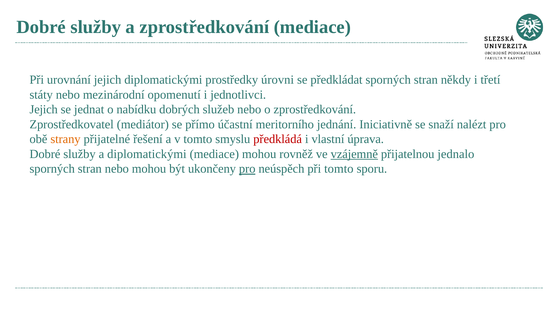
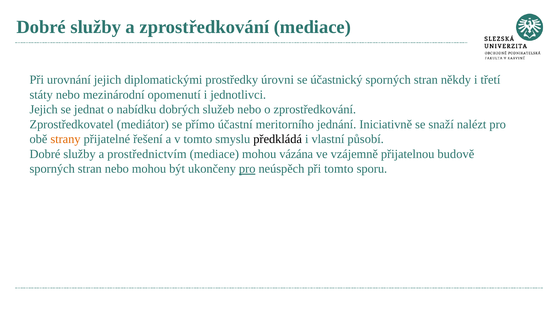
předkládat: předkládat -> účastnický
předkládá colour: red -> black
úprava: úprava -> působí
a diplomatickými: diplomatickými -> prostřednictvím
rovněž: rovněž -> vázána
vzájemně underline: present -> none
jednalo: jednalo -> budově
